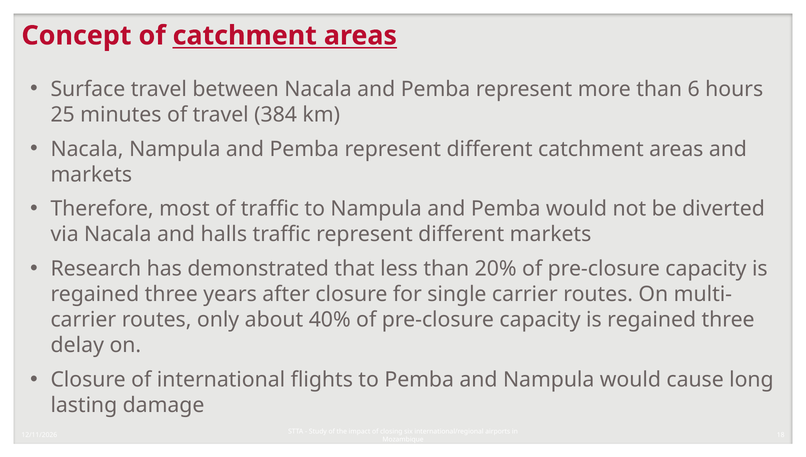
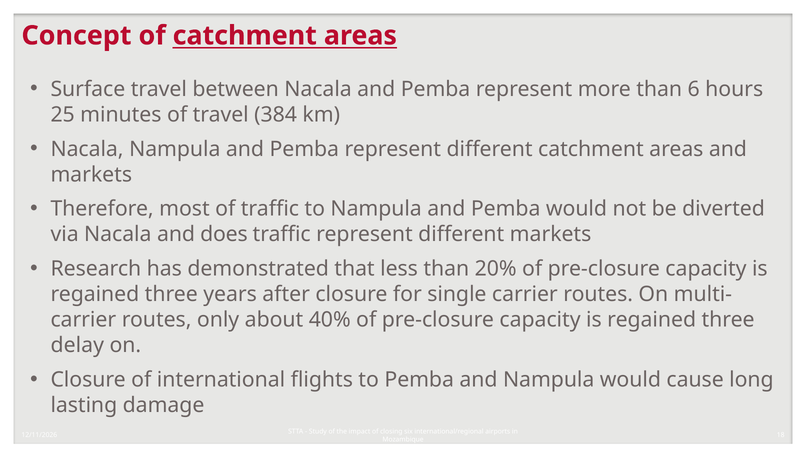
halls: halls -> does
